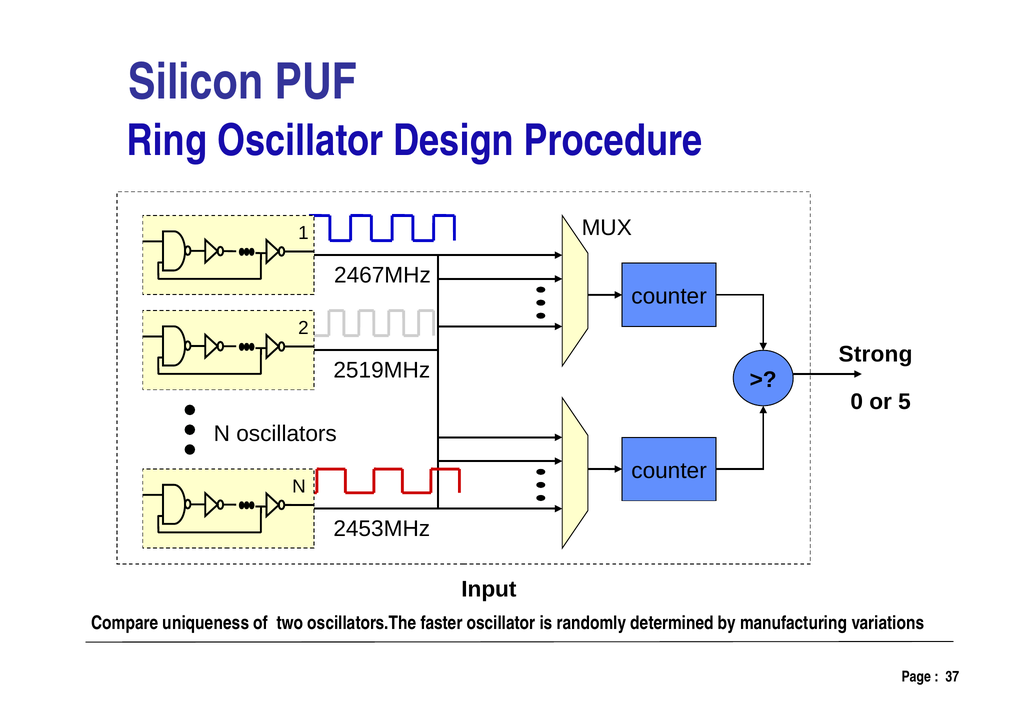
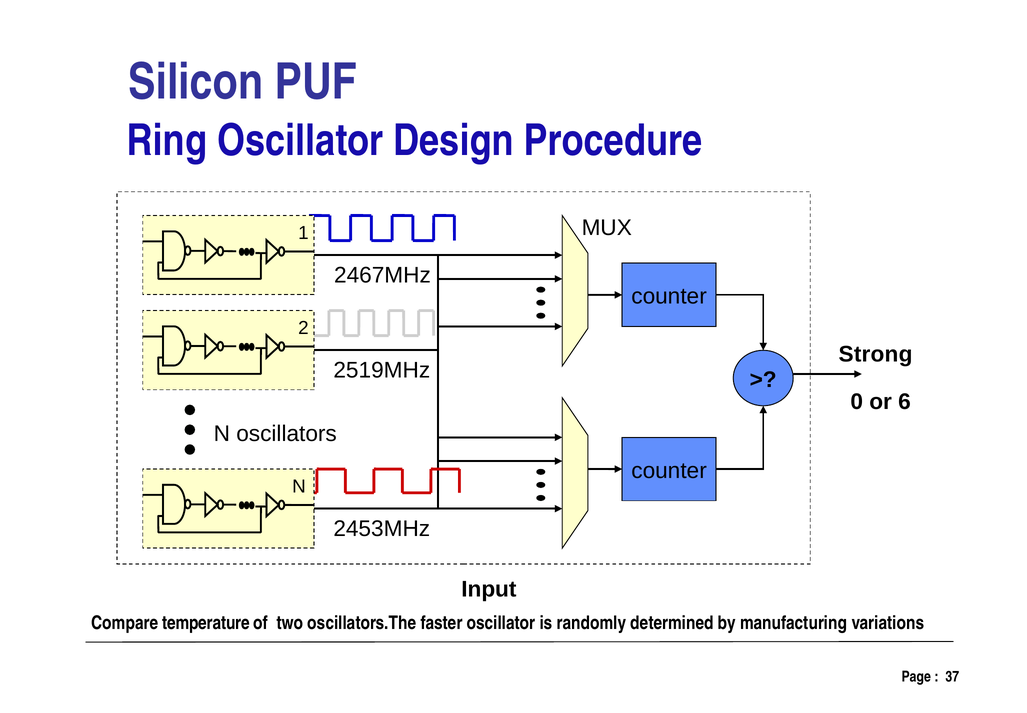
5: 5 -> 6
uniqueness: uniqueness -> temperature
